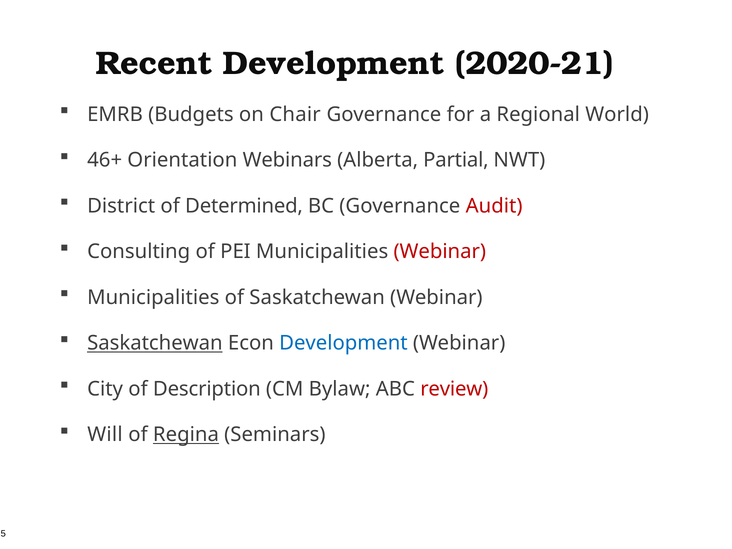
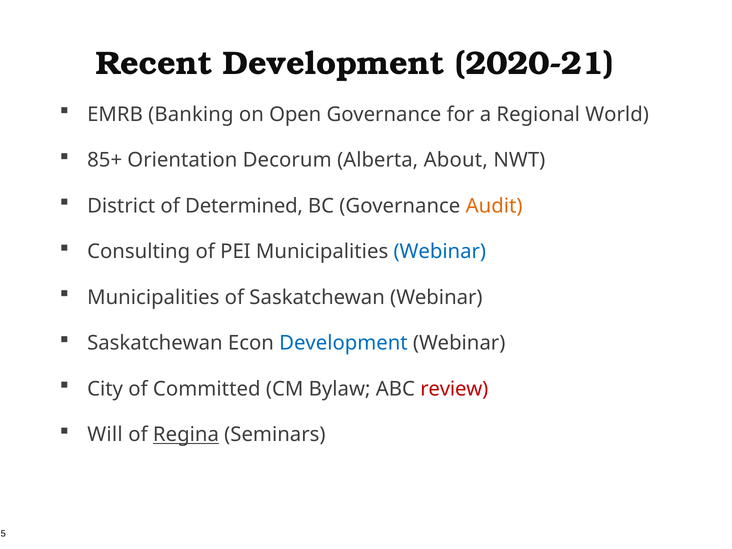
Budgets: Budgets -> Banking
Chair: Chair -> Open
46+: 46+ -> 85+
Webinars: Webinars -> Decorum
Partial: Partial -> About
Audit colour: red -> orange
Webinar at (440, 252) colour: red -> blue
Saskatchewan at (155, 343) underline: present -> none
Description: Description -> Committed
